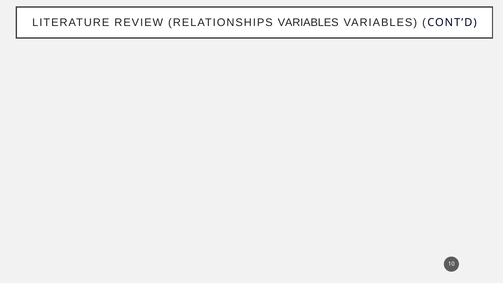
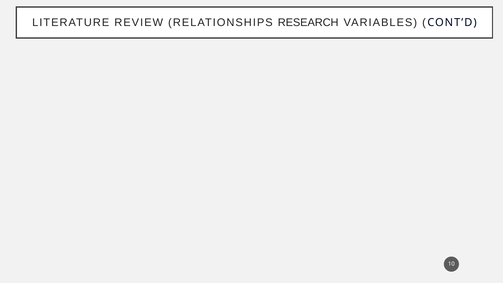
RELATIONSHIPS VARIABLES: VARIABLES -> RESEARCH
